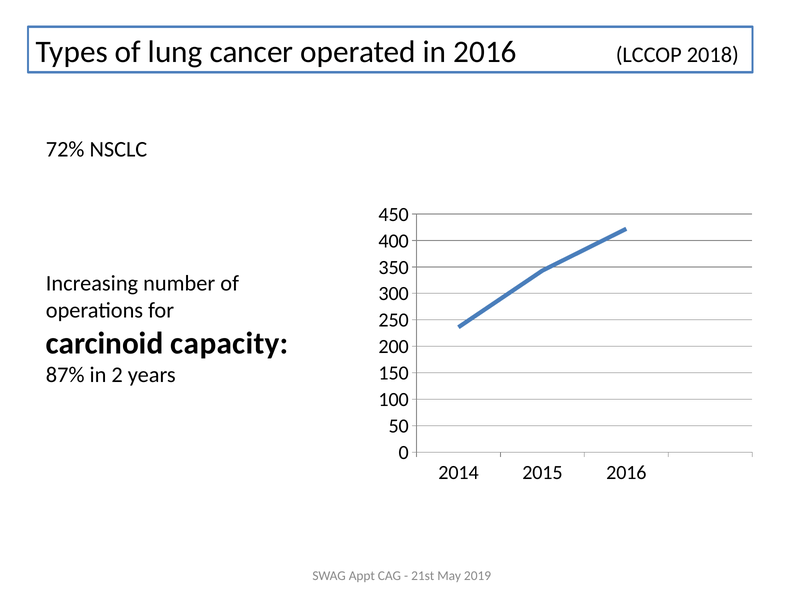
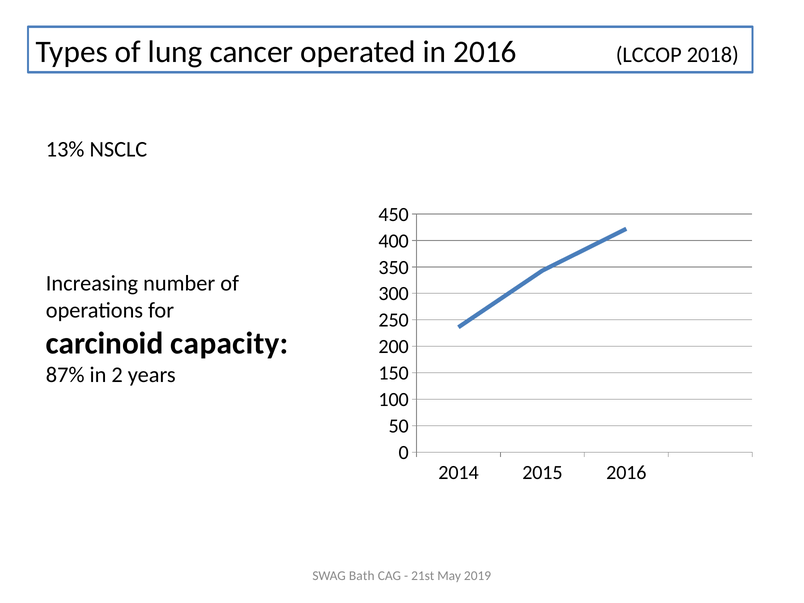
72%: 72% -> 13%
Appt: Appt -> Bath
